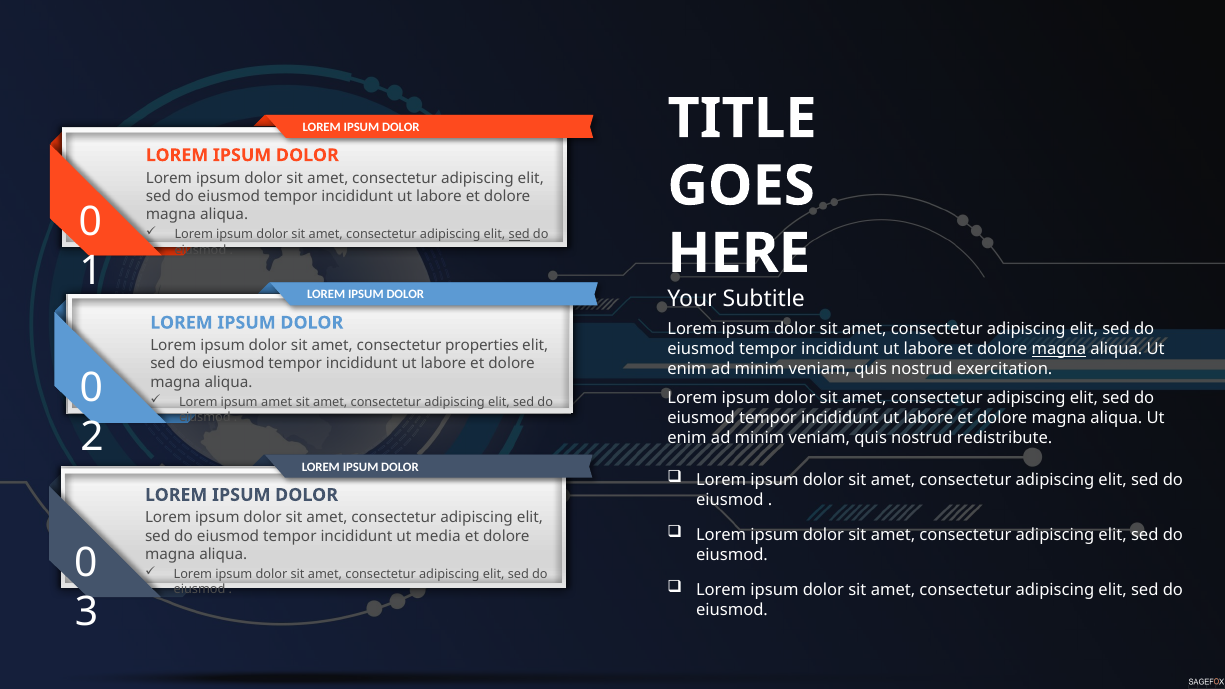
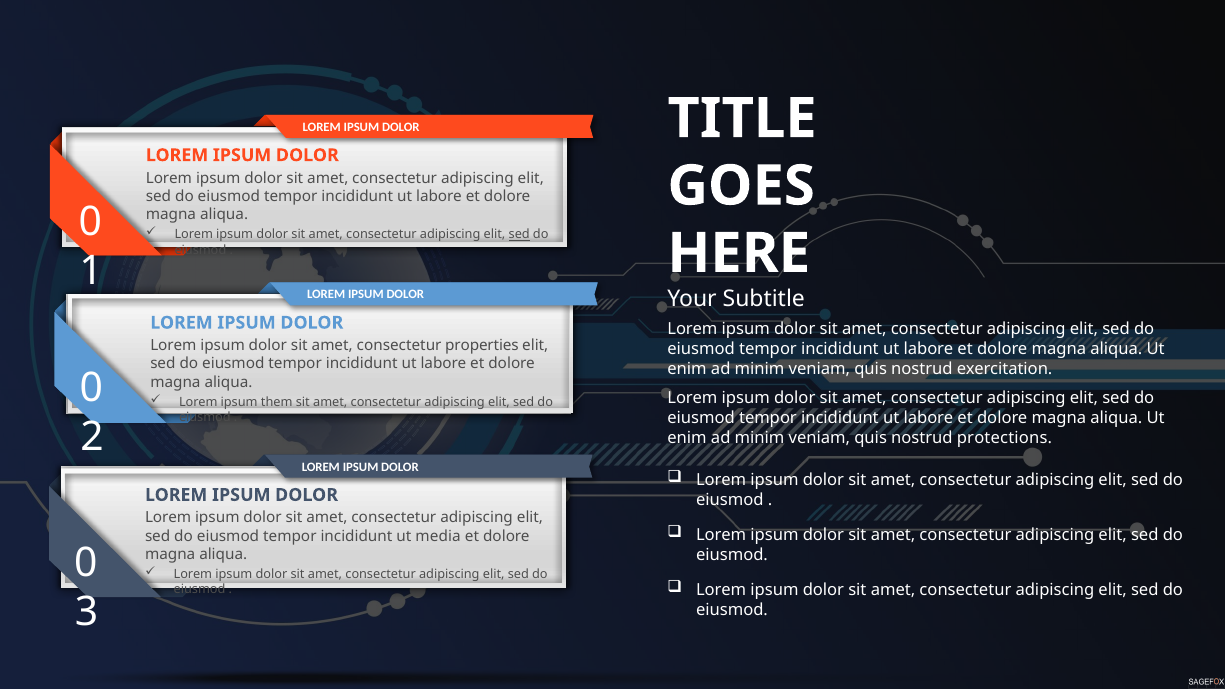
magna at (1059, 349) underline: present -> none
ipsum amet: amet -> them
redistribute: redistribute -> protections
